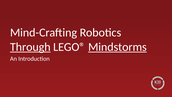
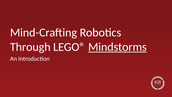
Through underline: present -> none
